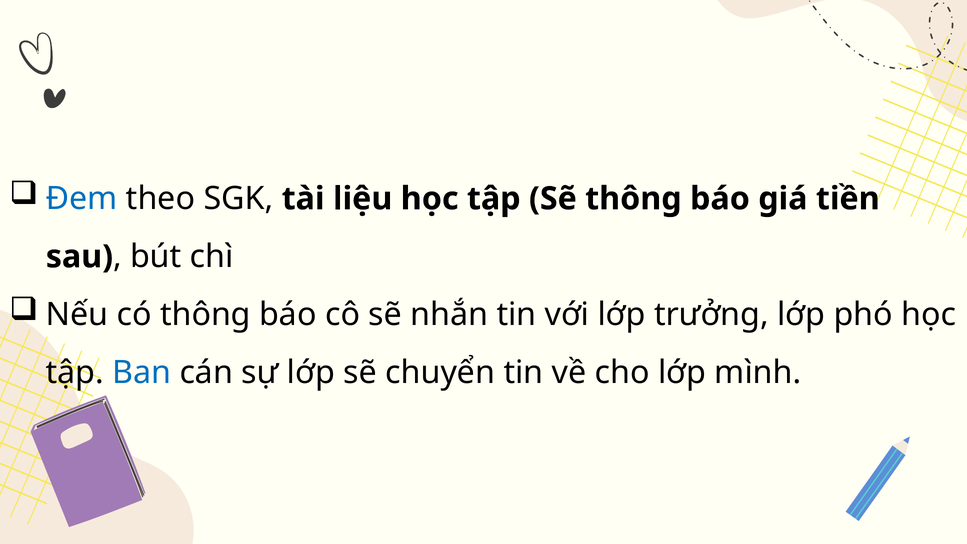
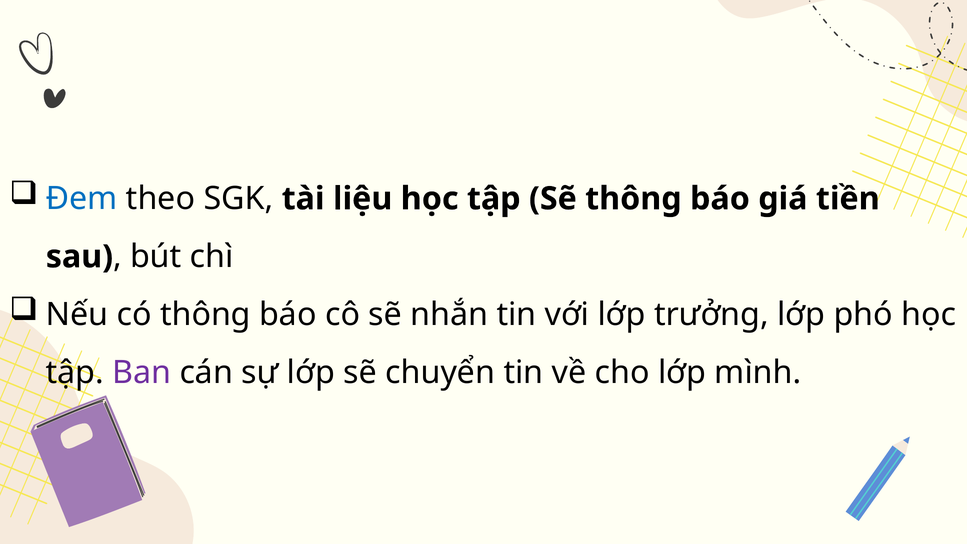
Ban colour: blue -> purple
